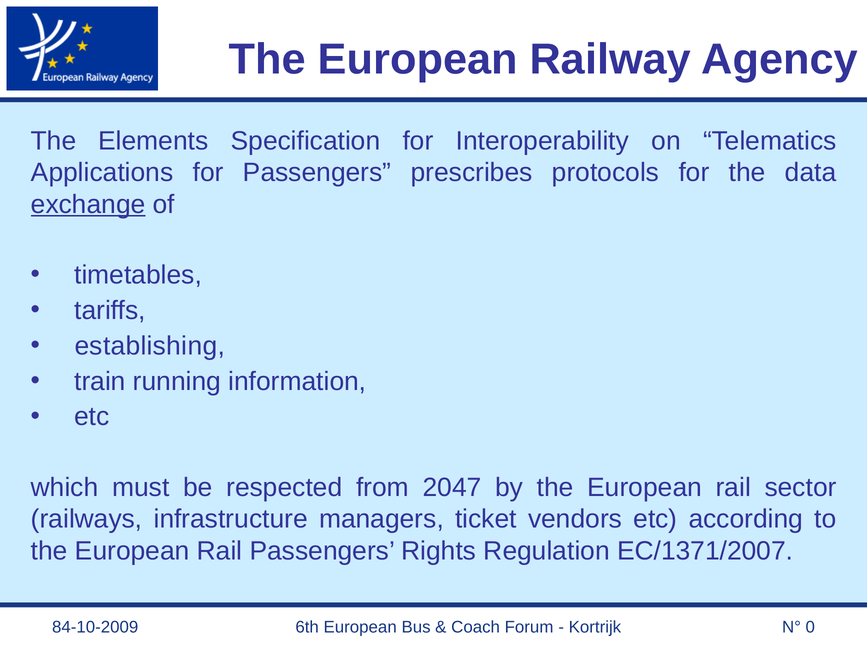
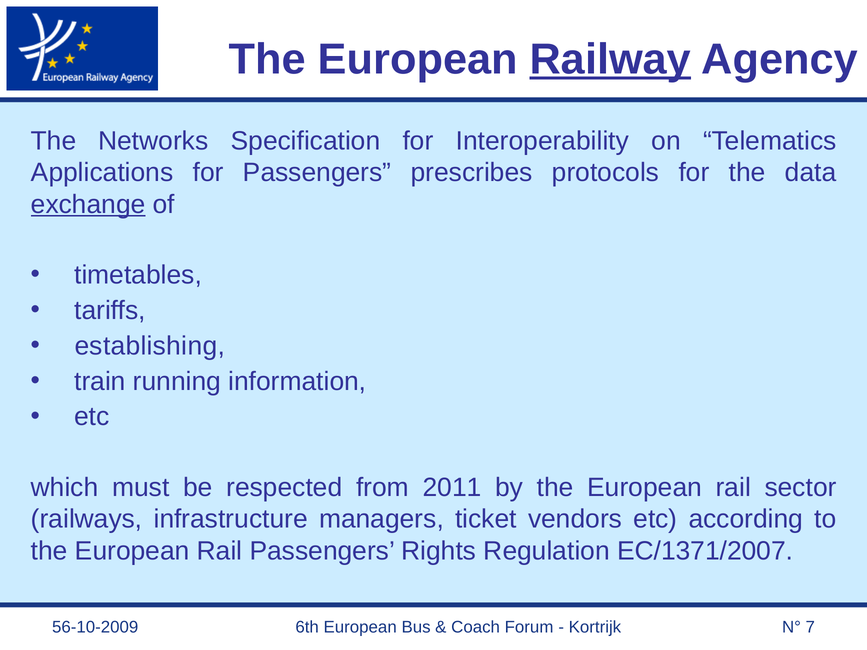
Railway underline: none -> present
Elements: Elements -> Networks
2047: 2047 -> 2011
84-10-2009: 84-10-2009 -> 56-10-2009
0: 0 -> 7
